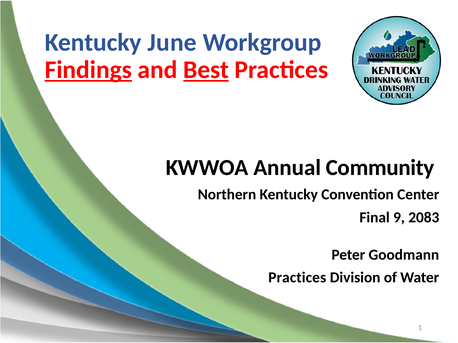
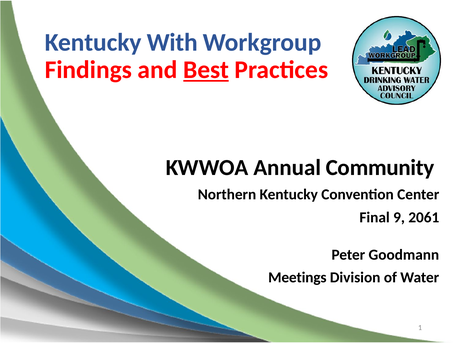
June: June -> With
Findings underline: present -> none
2083: 2083 -> 2061
Practices at (297, 278): Practices -> Meetings
